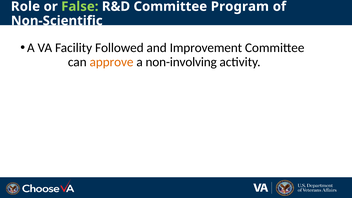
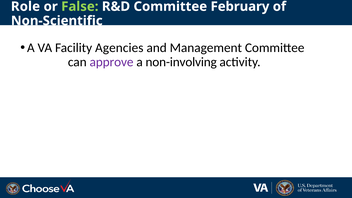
Program: Program -> February
Followed: Followed -> Agencies
Improvement: Improvement -> Management
approve colour: orange -> purple
